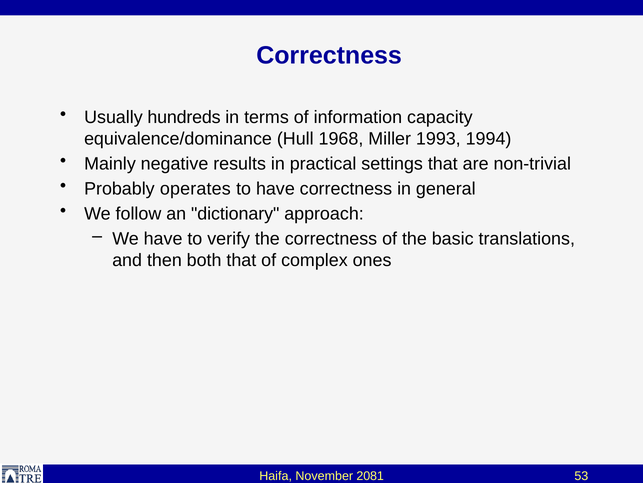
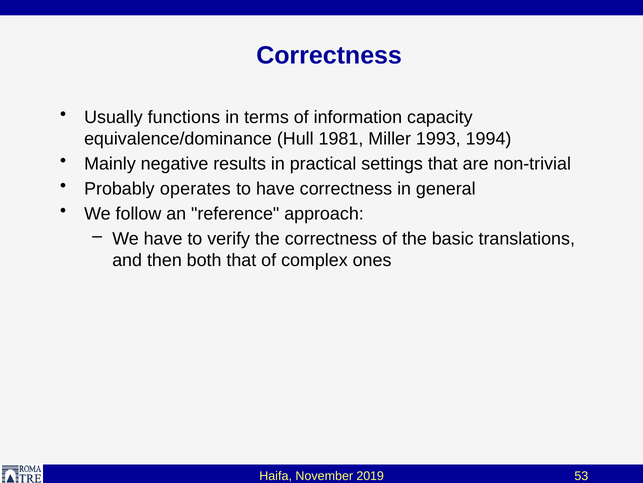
hundreds: hundreds -> functions
1968: 1968 -> 1981
dictionary: dictionary -> reference
2081: 2081 -> 2019
